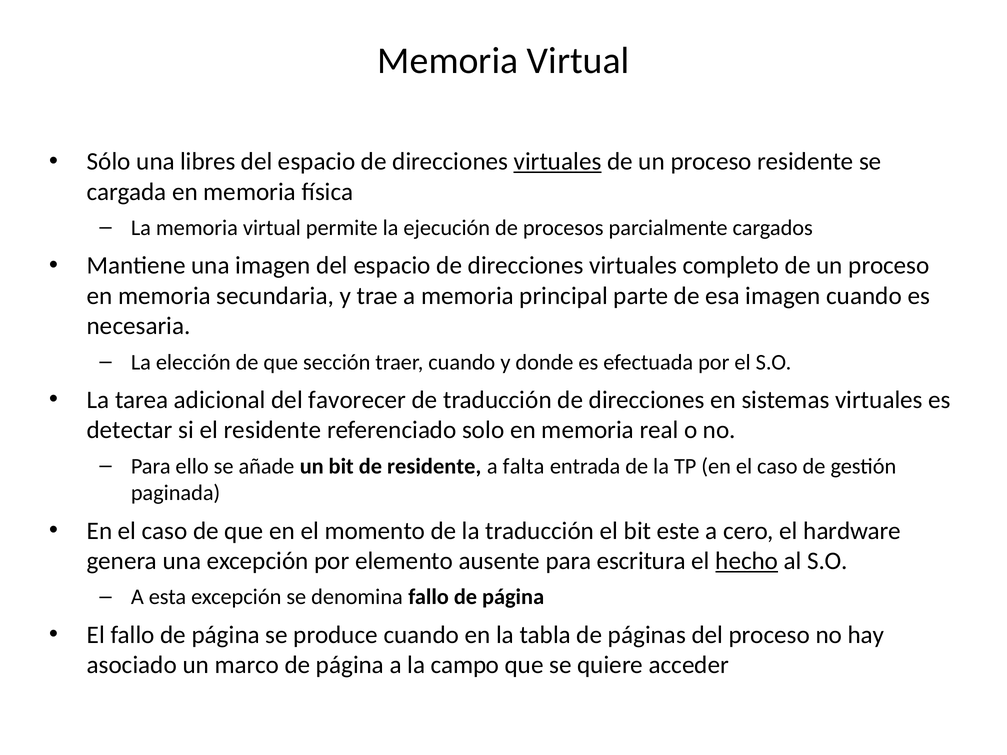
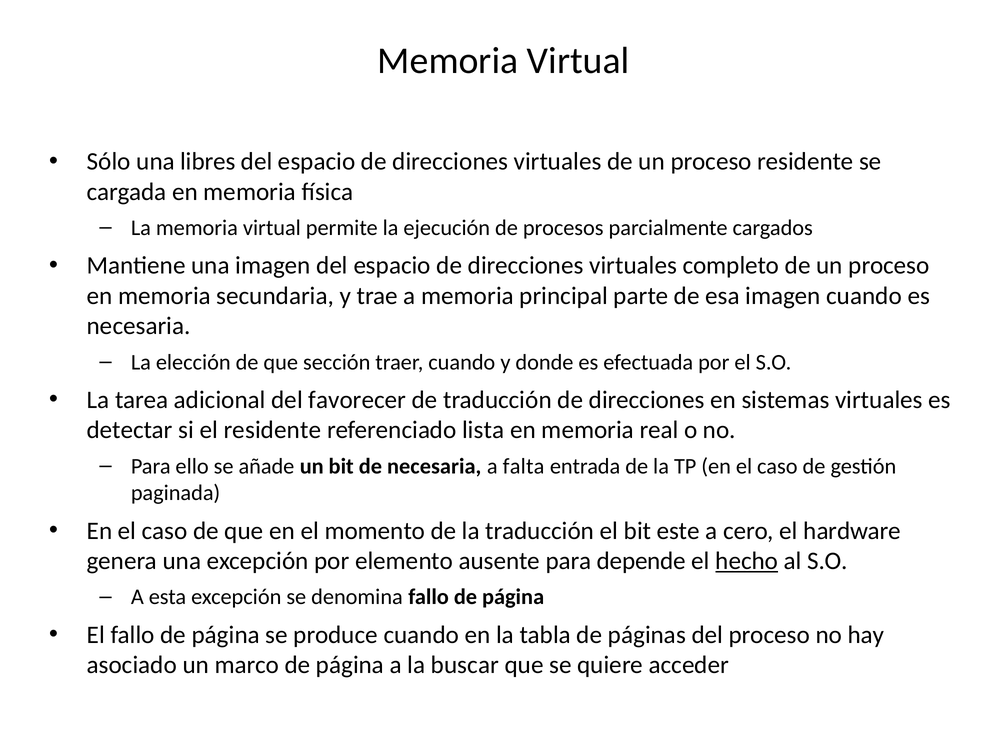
virtuales at (558, 162) underline: present -> none
solo: solo -> lista
de residente: residente -> necesaria
escritura: escritura -> depende
campo: campo -> buscar
